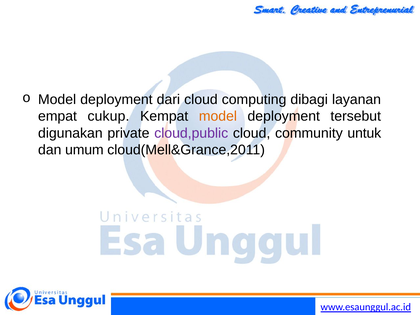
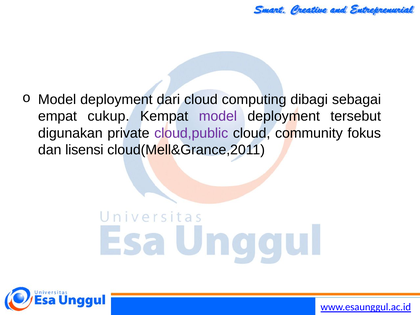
layanan: layanan -> sebagai
model at (218, 116) colour: orange -> purple
untuk: untuk -> fokus
umum: umum -> lisensi
